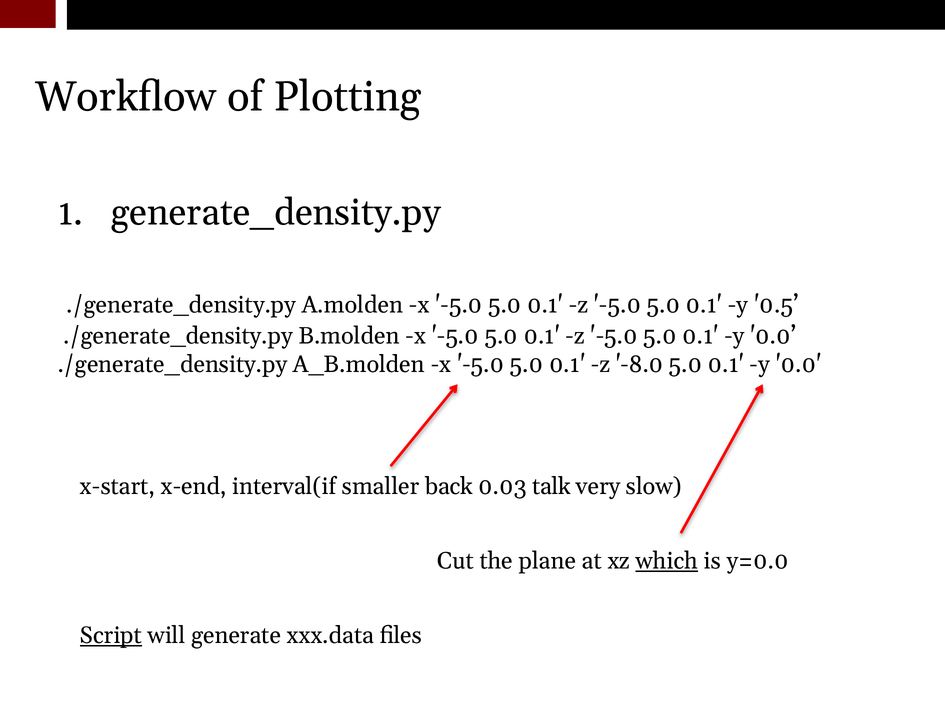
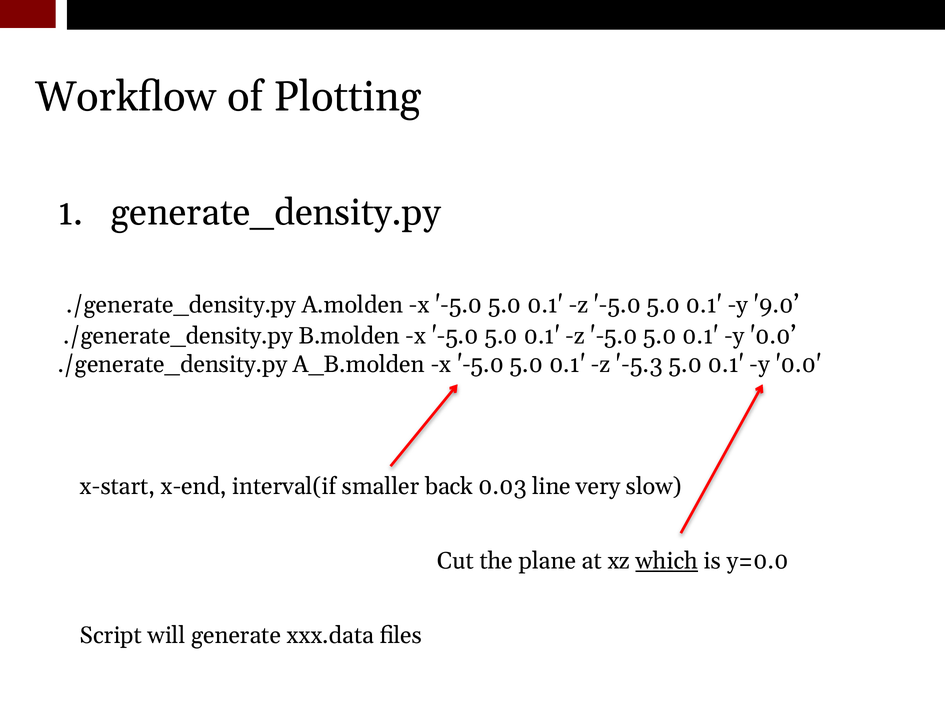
0.5: 0.5 -> 9.0
-8.0: -8.0 -> -5.3
talk: talk -> line
Script underline: present -> none
